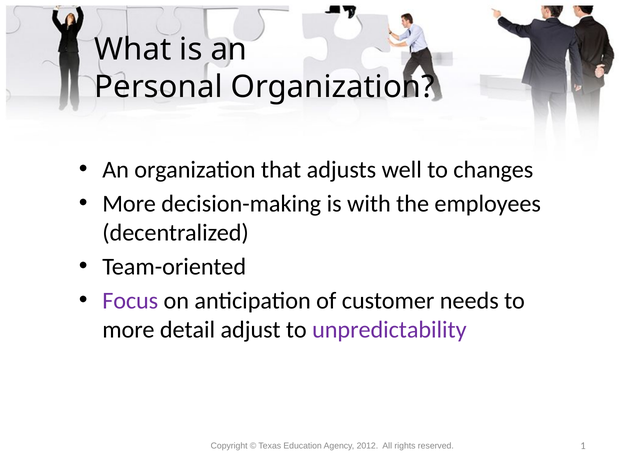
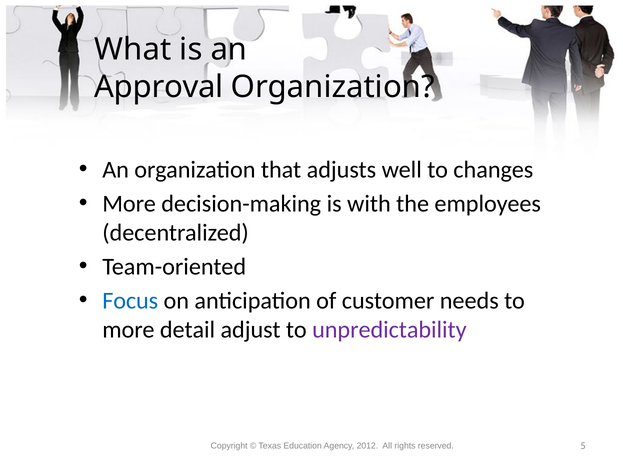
Personal: Personal -> Approval
Focus colour: purple -> blue
1: 1 -> 5
